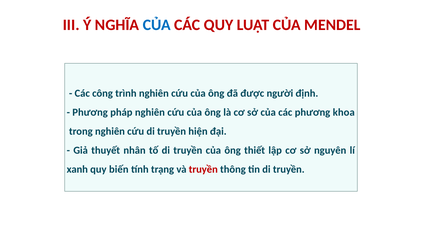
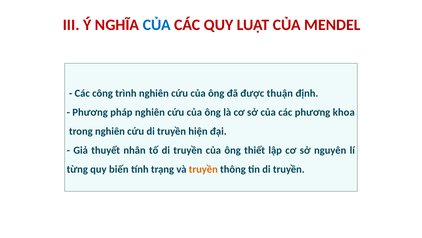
người: người -> thuận
xanh: xanh -> từng
truyền at (203, 169) colour: red -> orange
